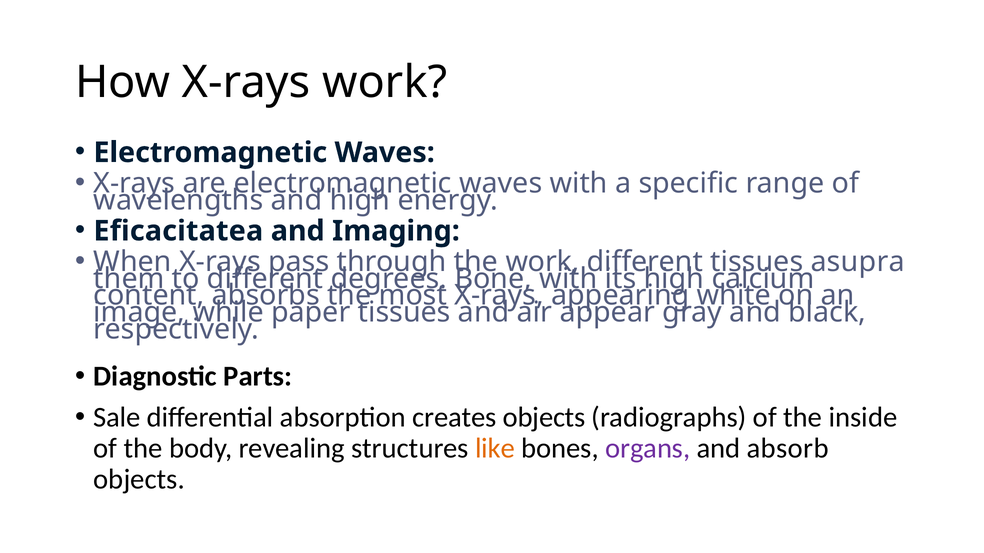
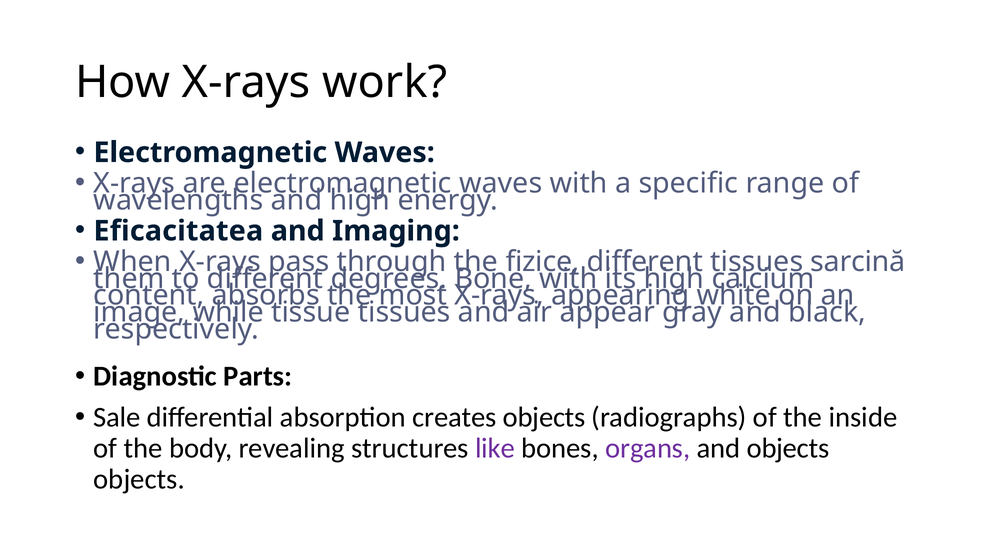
work at (543, 262): work -> fizice
asupra: asupra -> sarcină
paper: paper -> tissue
like colour: orange -> purple
and absorb: absorb -> objects
